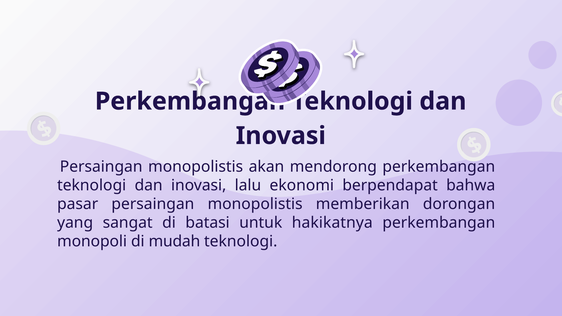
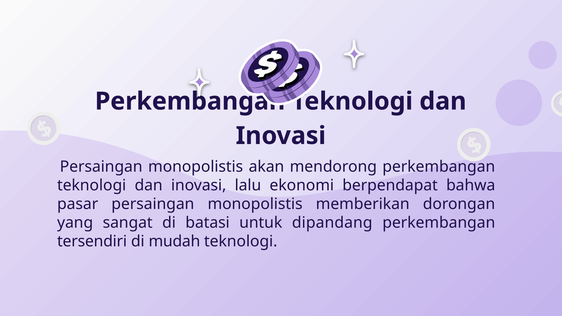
hakikatnya: hakikatnya -> dipandang
monopoli: monopoli -> tersendiri
